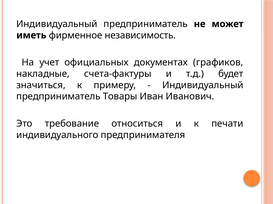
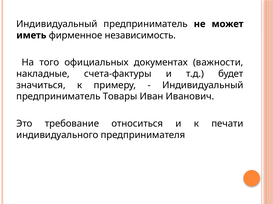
учет: учет -> того
графиков: графиков -> важности
